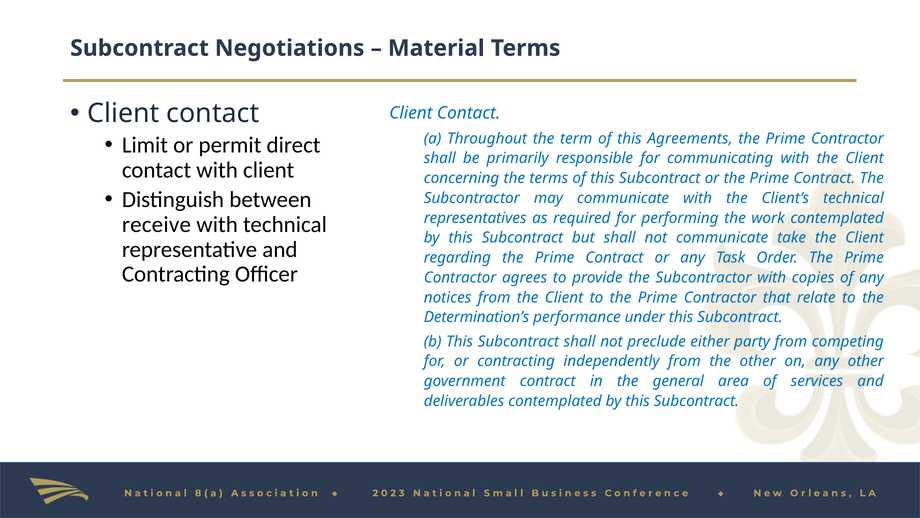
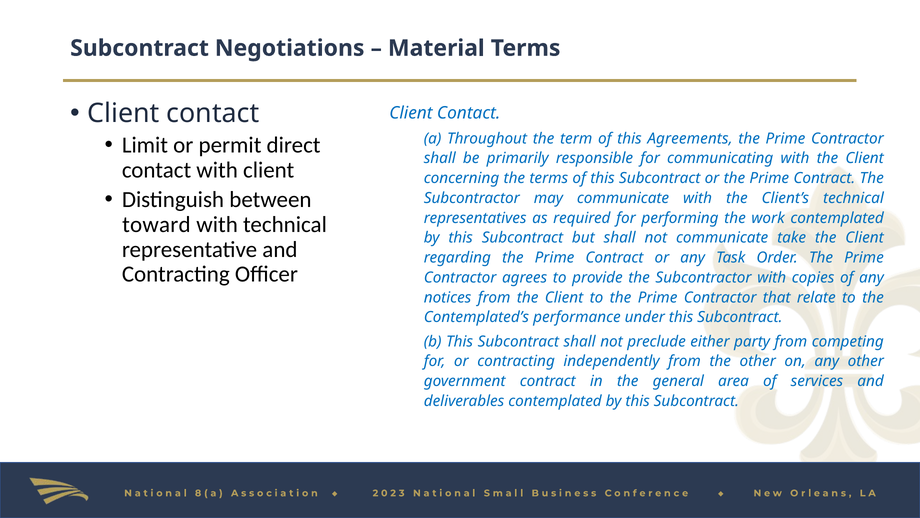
receive: receive -> toward
Determination’s: Determination’s -> Contemplated’s
